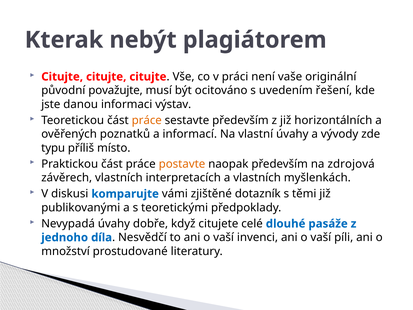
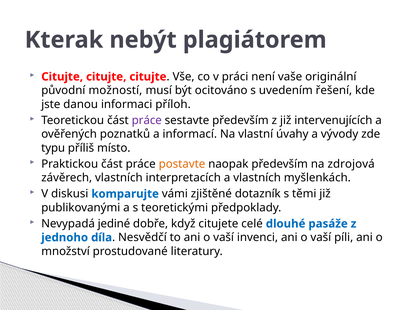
považujte: považujte -> možností
výstav: výstav -> příloh
práce at (147, 120) colour: orange -> purple
horizontálních: horizontálních -> intervenujících
Nevypadá úvahy: úvahy -> jediné
